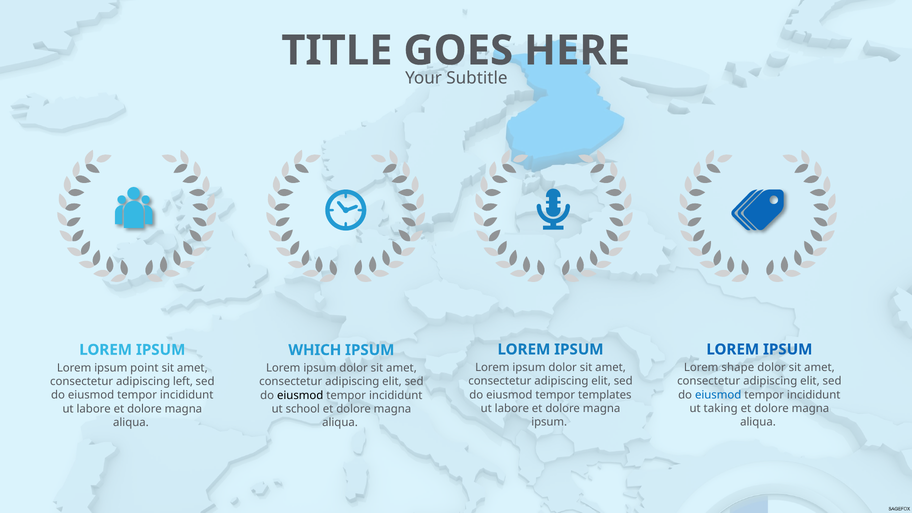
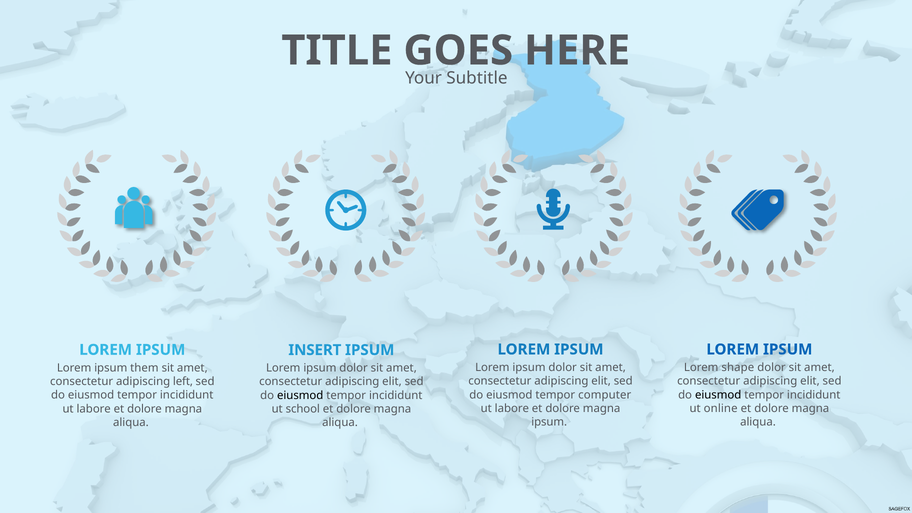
WHICH: WHICH -> INSERT
point: point -> them
templates: templates -> computer
eiusmod at (718, 395) colour: blue -> black
taking: taking -> online
